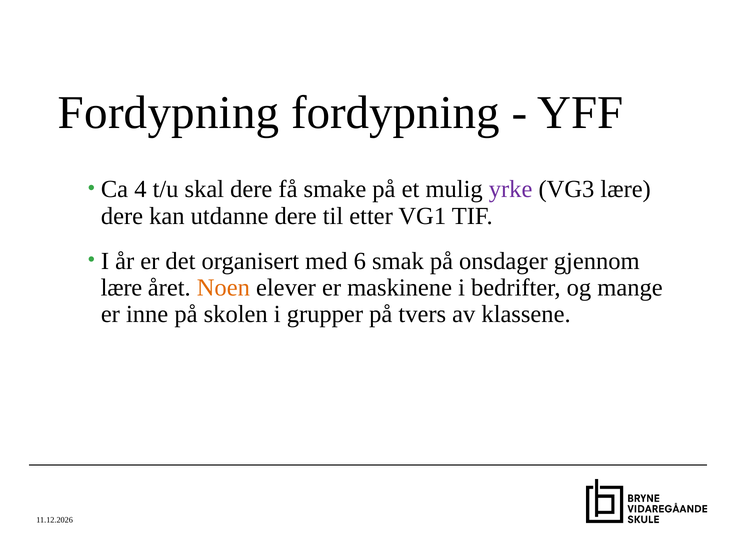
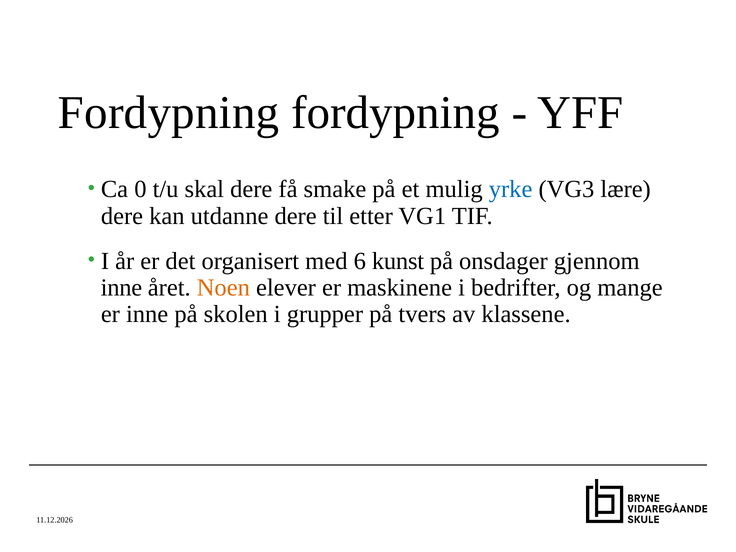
4: 4 -> 0
yrke colour: purple -> blue
smak: smak -> kunst
lære at (121, 287): lære -> inne
